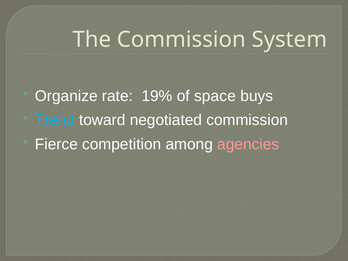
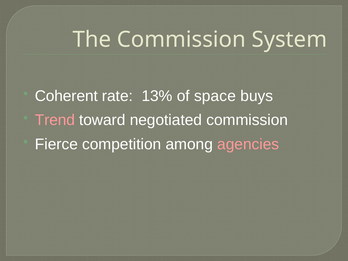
Organize: Organize -> Coherent
19%: 19% -> 13%
Trend colour: light blue -> pink
